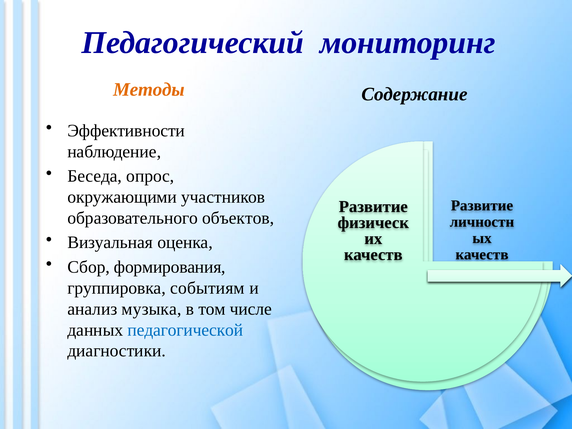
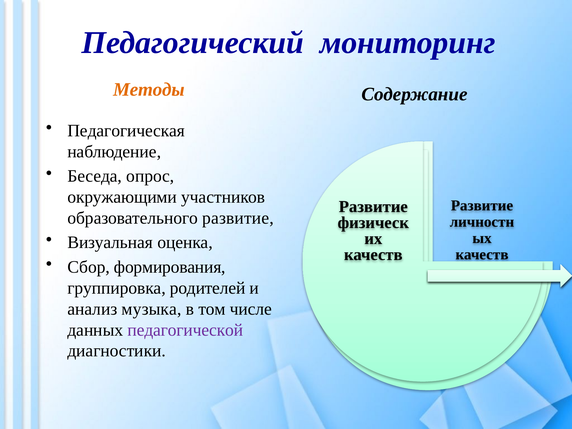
Эффективности: Эффективности -> Педагогическая
образовательного объектов: объектов -> развитие
событиям: событиям -> родителей
педагогической colour: blue -> purple
